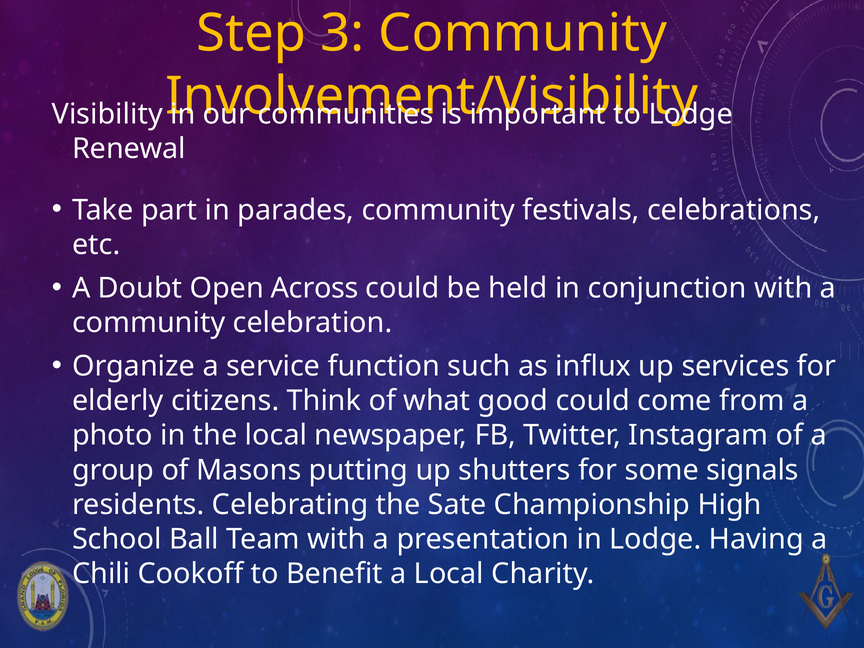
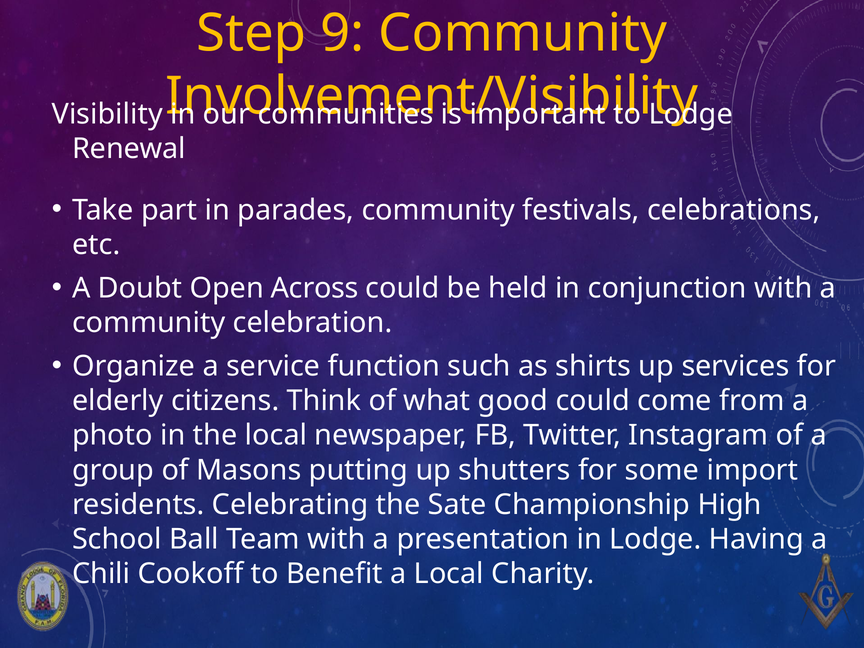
3: 3 -> 9
influx: influx -> shirts
signals: signals -> import
